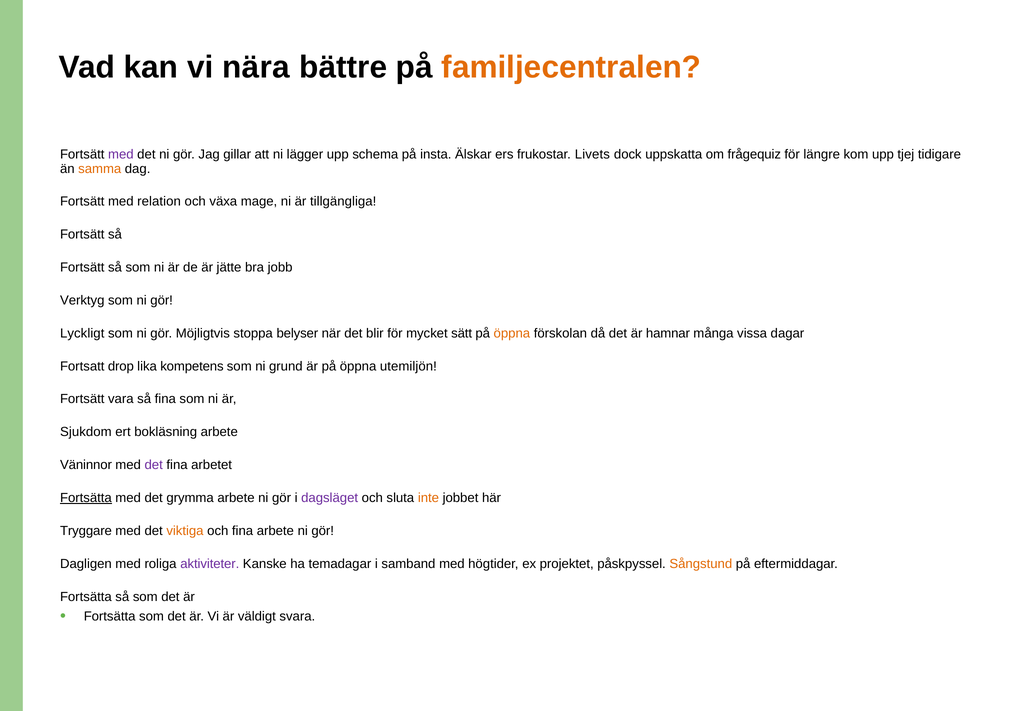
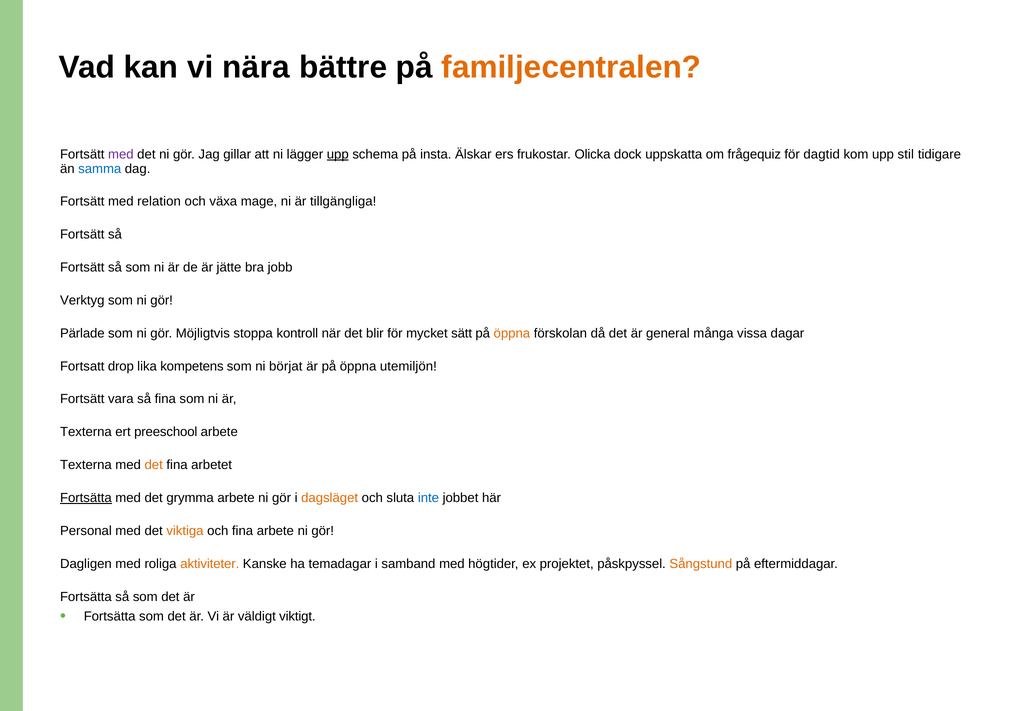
upp at (338, 154) underline: none -> present
Livets: Livets -> Olicka
längre: längre -> dagtid
tjej: tjej -> stil
samma colour: orange -> blue
Lyckligt: Lyckligt -> Pärlade
belyser: belyser -> kontroll
hamnar: hamnar -> general
grund: grund -> börjat
Sjukdom at (86, 432): Sjukdom -> Texterna
bokläsning: bokläsning -> preeschool
Väninnor at (86, 465): Väninnor -> Texterna
det at (154, 465) colour: purple -> orange
dagsläget colour: purple -> orange
inte colour: orange -> blue
Tryggare: Tryggare -> Personal
aktiviteter colour: purple -> orange
svara: svara -> viktigt
